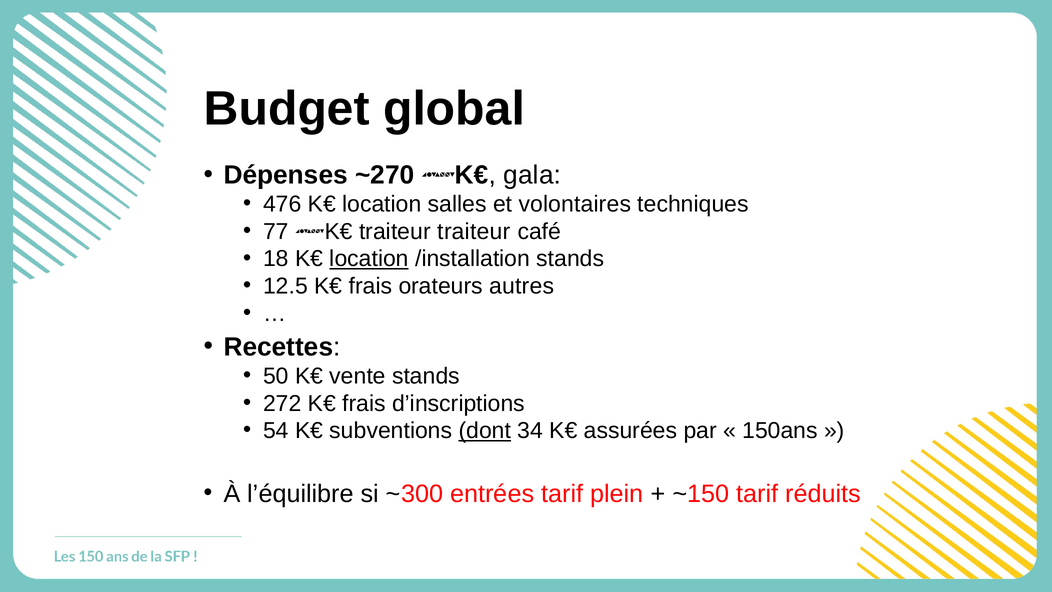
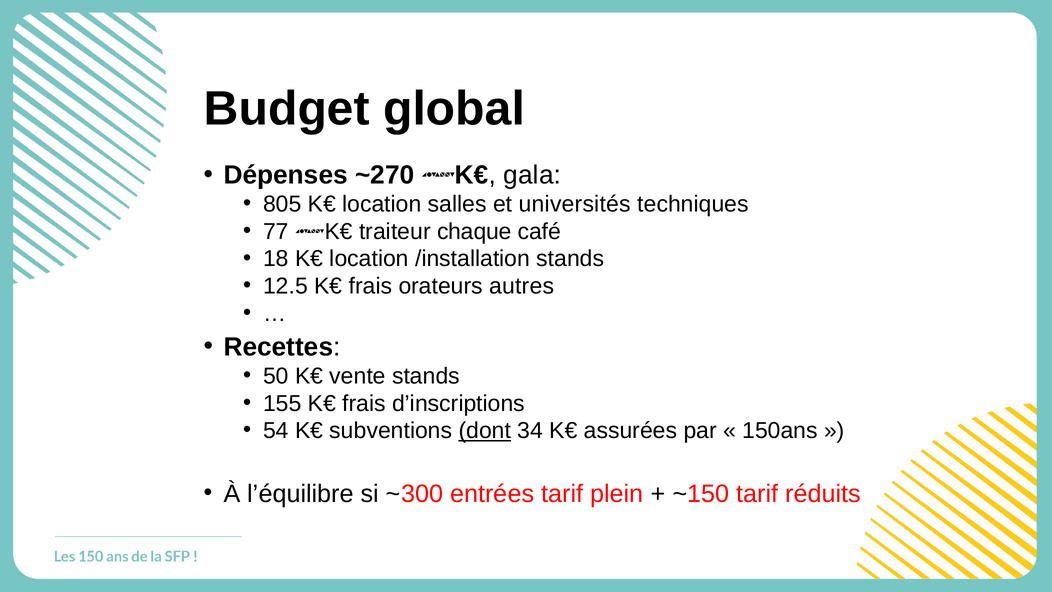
476: 476 -> 805
volontaires: volontaires -> universités
traiteur traiteur: traiteur -> chaque
location at (369, 259) underline: present -> none
272: 272 -> 155
